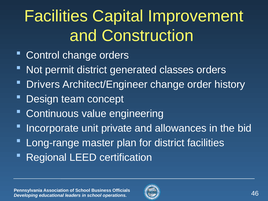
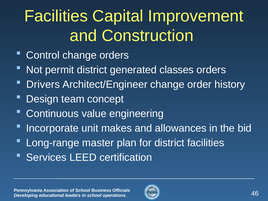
private: private -> makes
Regional: Regional -> Services
